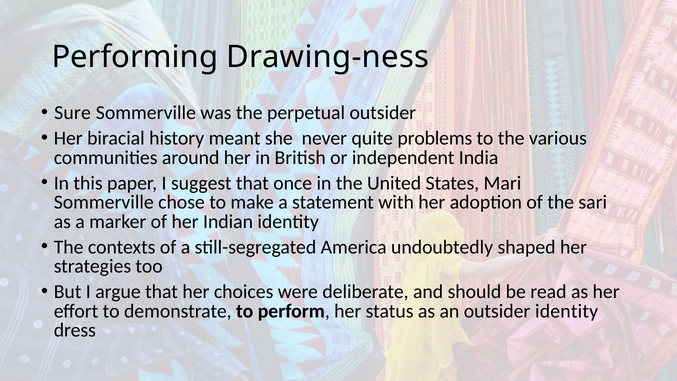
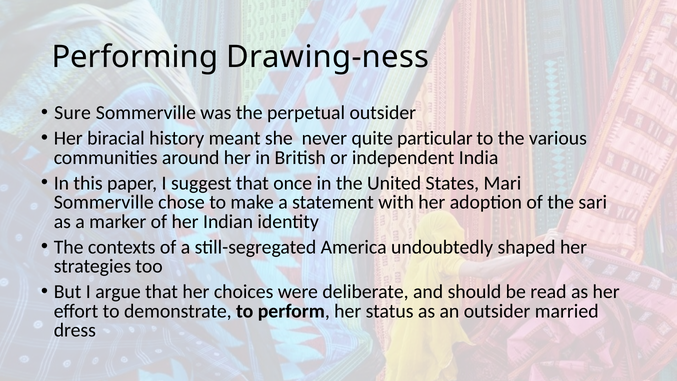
problems: problems -> particular
outsider identity: identity -> married
